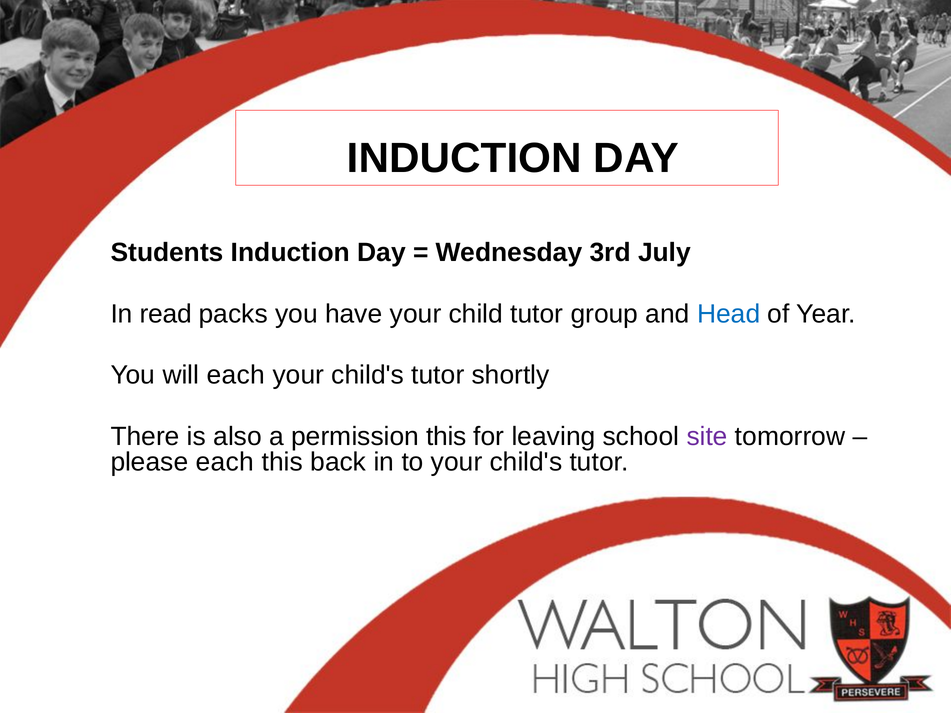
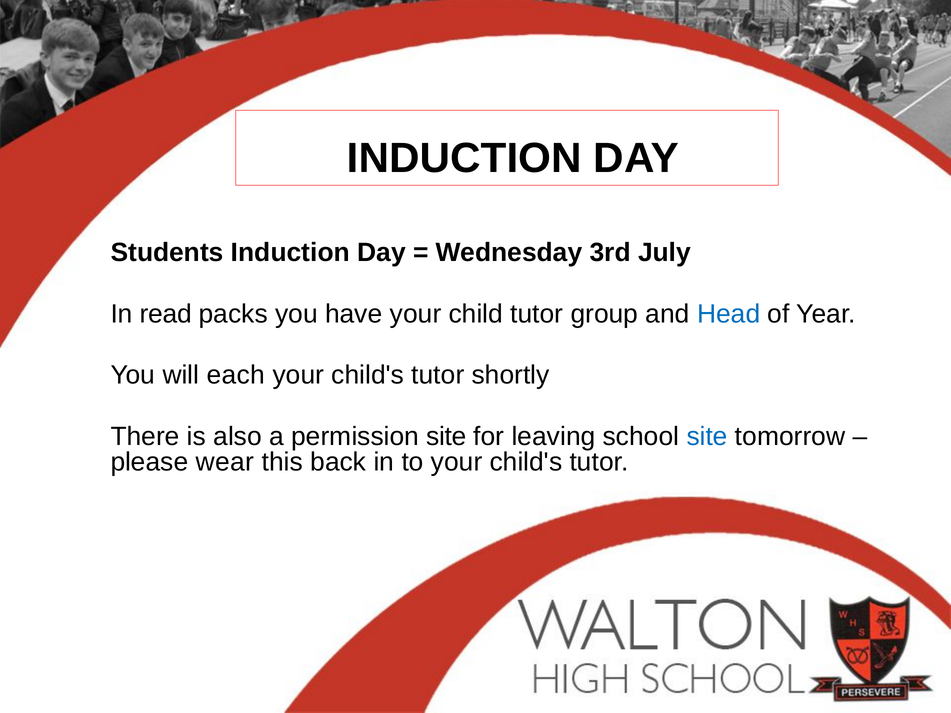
permission this: this -> site
site at (707, 437) colour: purple -> blue
please each: each -> wear
